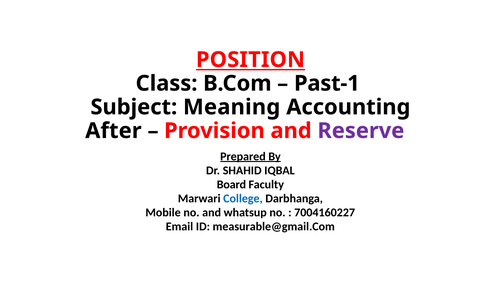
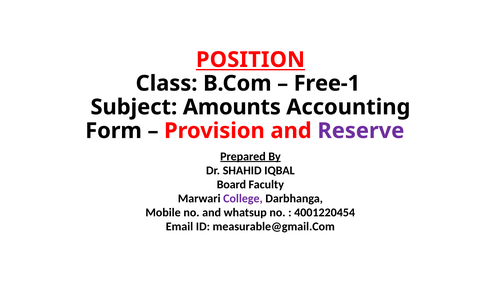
Past-1: Past-1 -> Free-1
Meaning: Meaning -> Amounts
After: After -> Form
College colour: blue -> purple
7004160227: 7004160227 -> 4001220454
